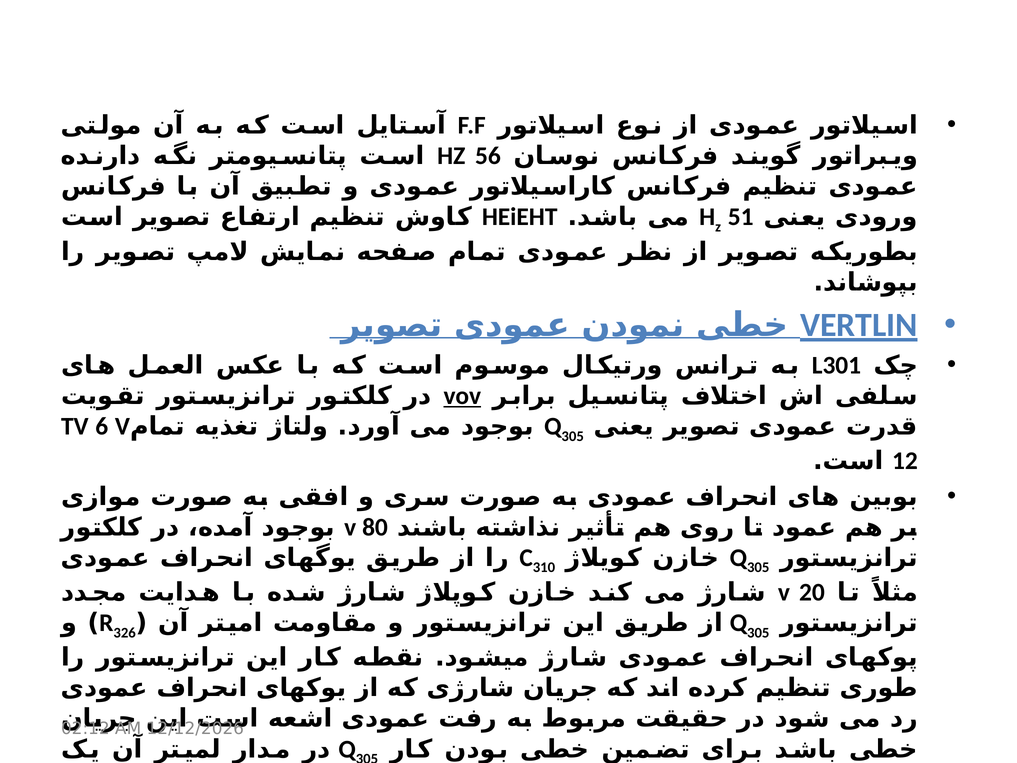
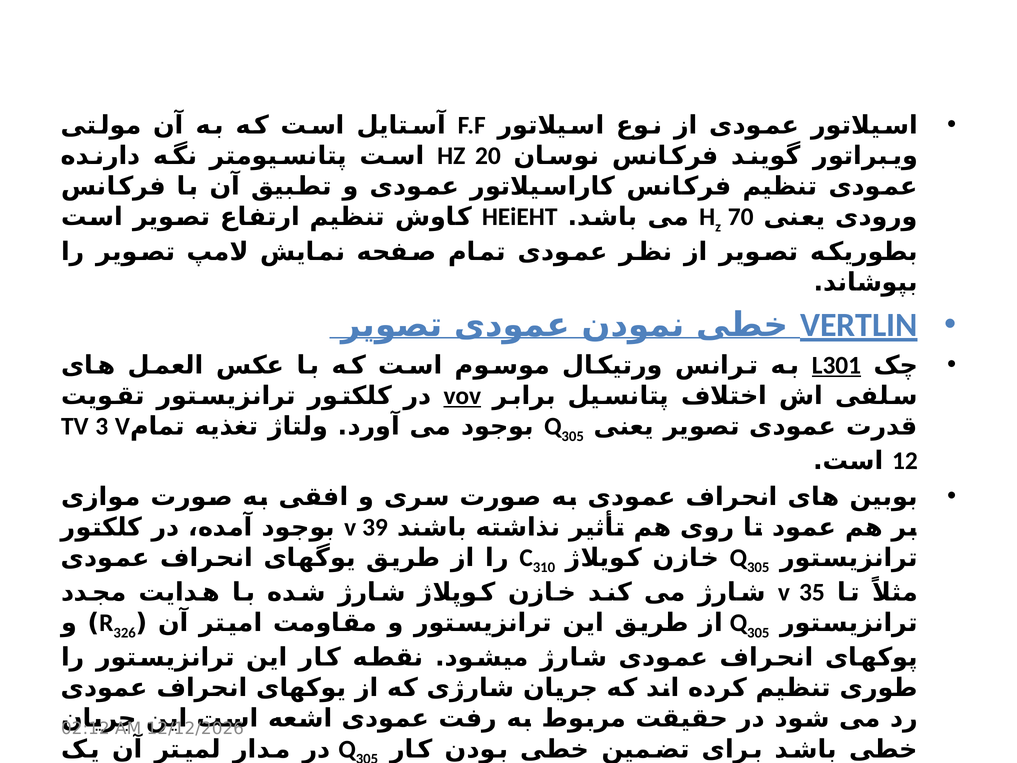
56: 56 -> 20
51: 51 -> 70
L301 underline: none -> present
6: 6 -> 3
80: 80 -> 39
20: 20 -> 35
